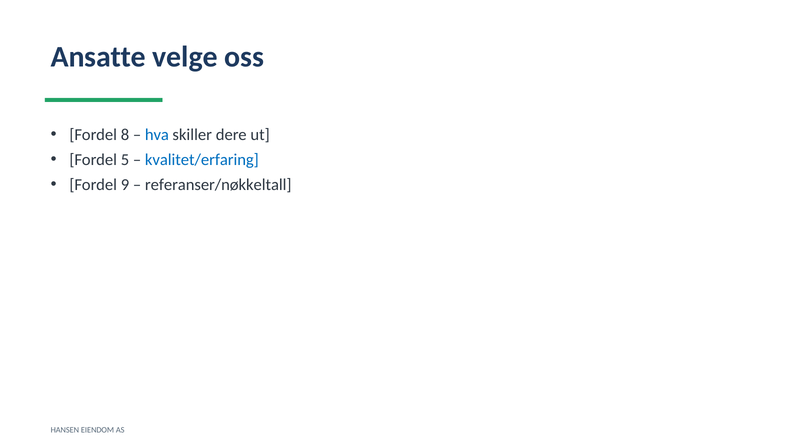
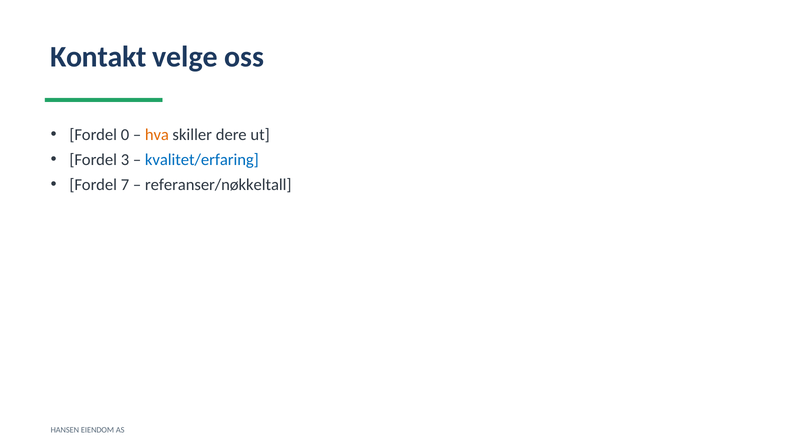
Ansatte: Ansatte -> Kontakt
8: 8 -> 0
hva colour: blue -> orange
5: 5 -> 3
9: 9 -> 7
